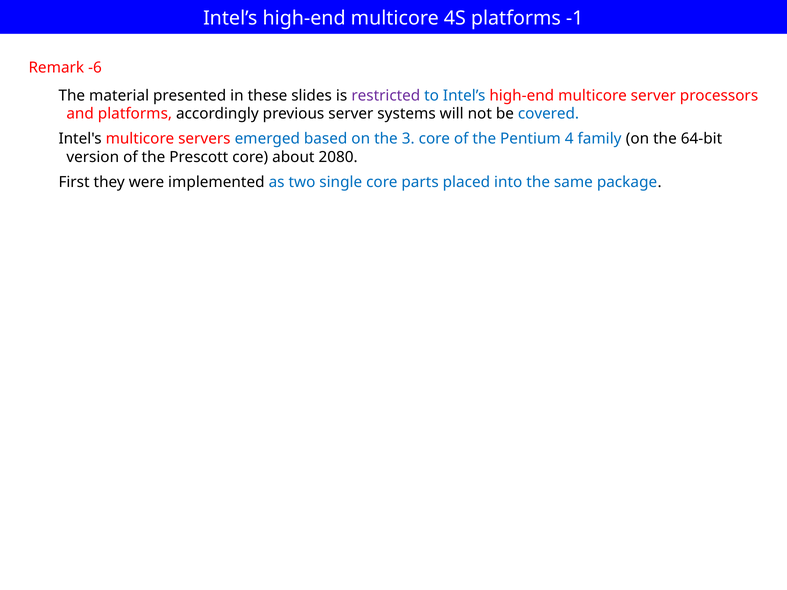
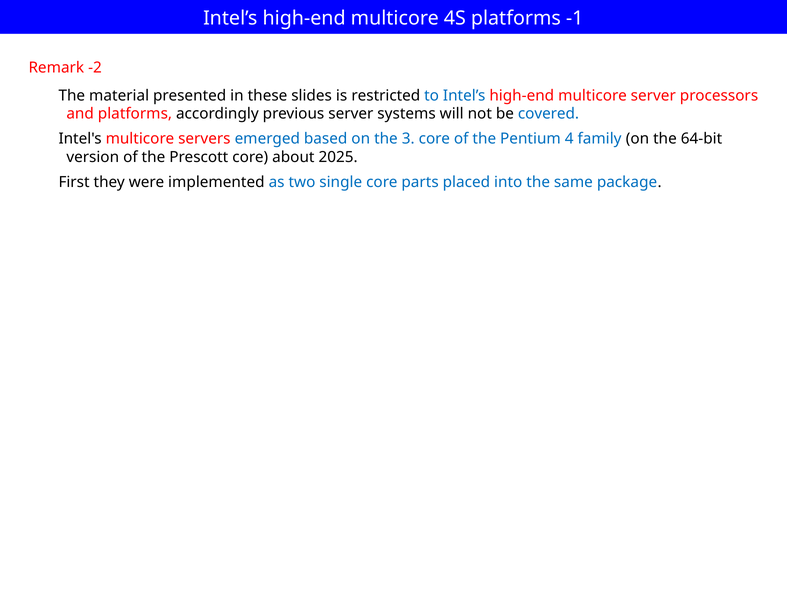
-6: -6 -> -2
restricted colour: purple -> black
2080: 2080 -> 2025
